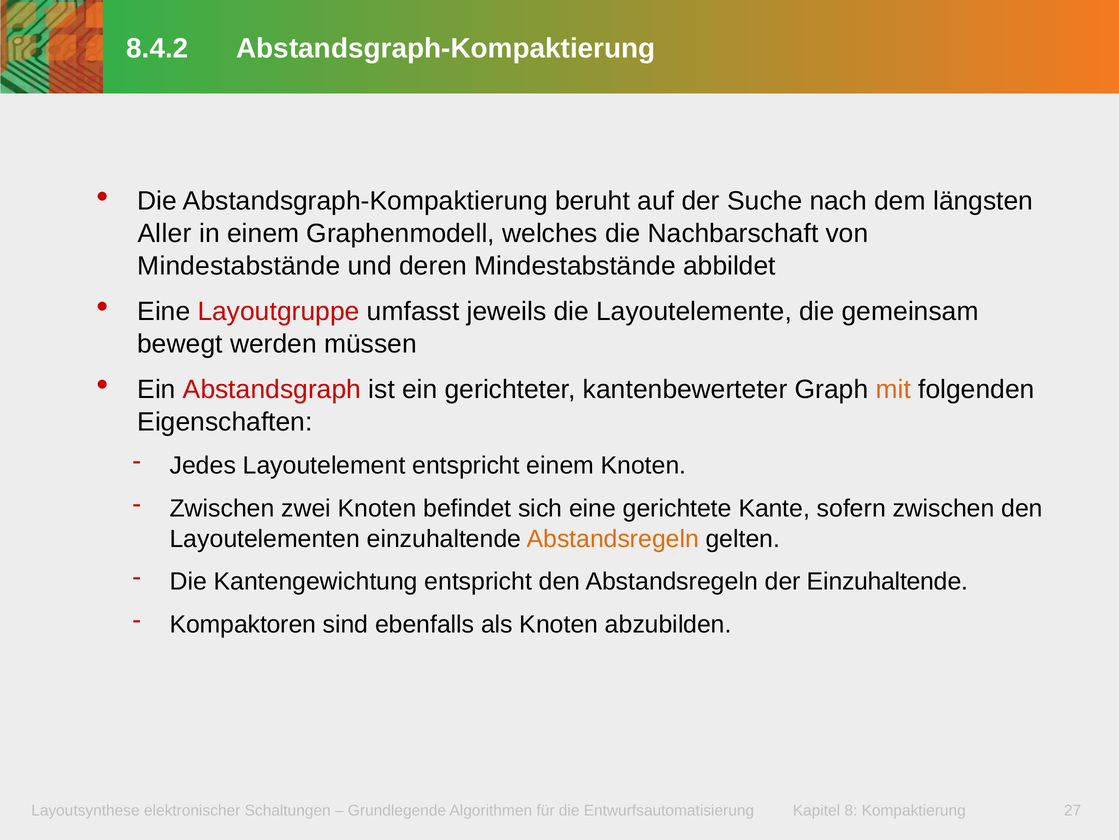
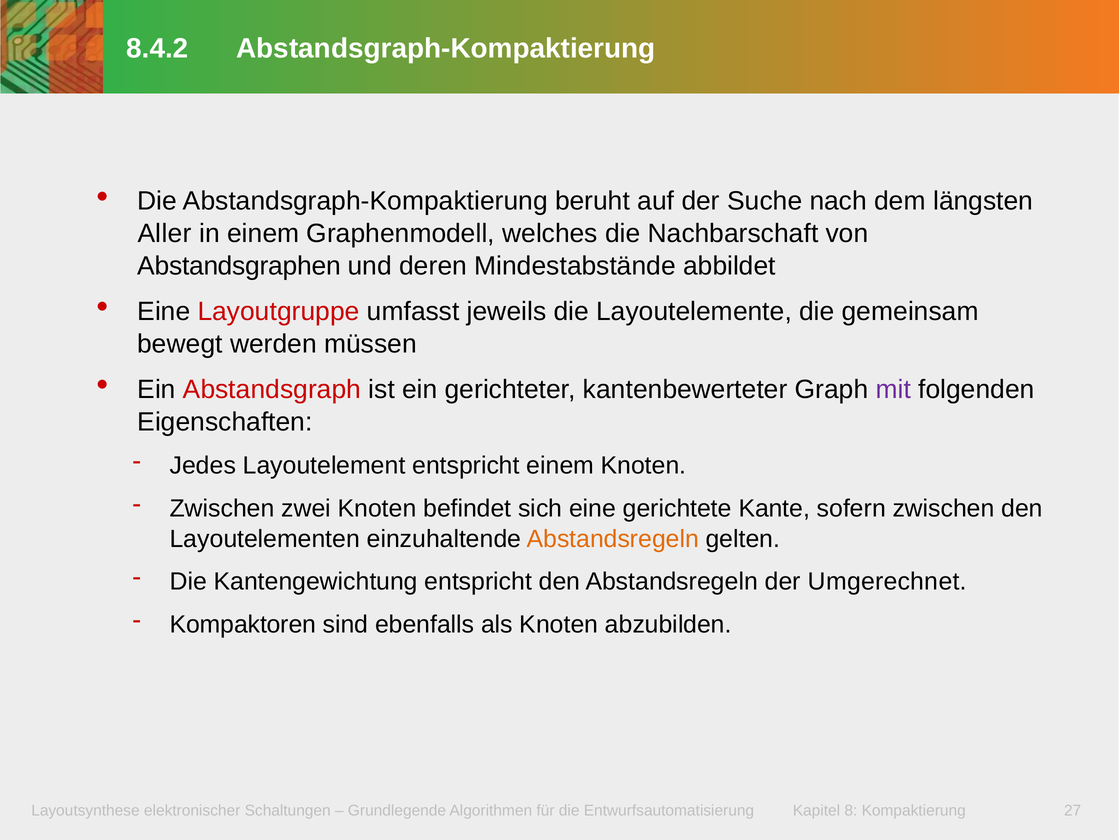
Mindestabstände at (239, 266): Mindestabstände -> Abstandsgraphen
mit colour: orange -> purple
der Einzuhaltende: Einzuhaltende -> Umgerechnet
